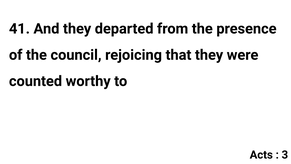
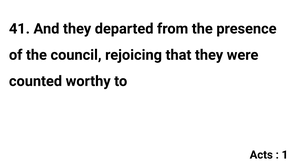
3: 3 -> 1
